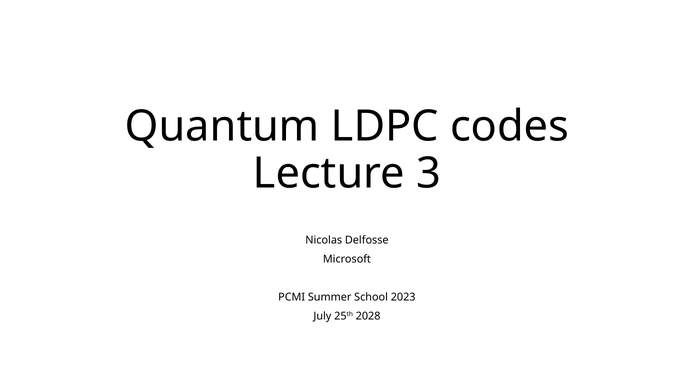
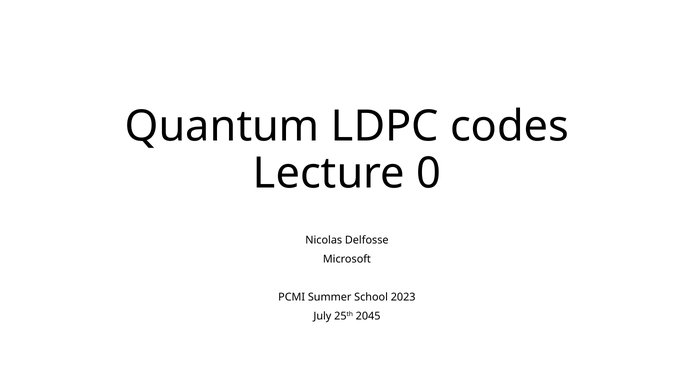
3: 3 -> 0
2028: 2028 -> 2045
